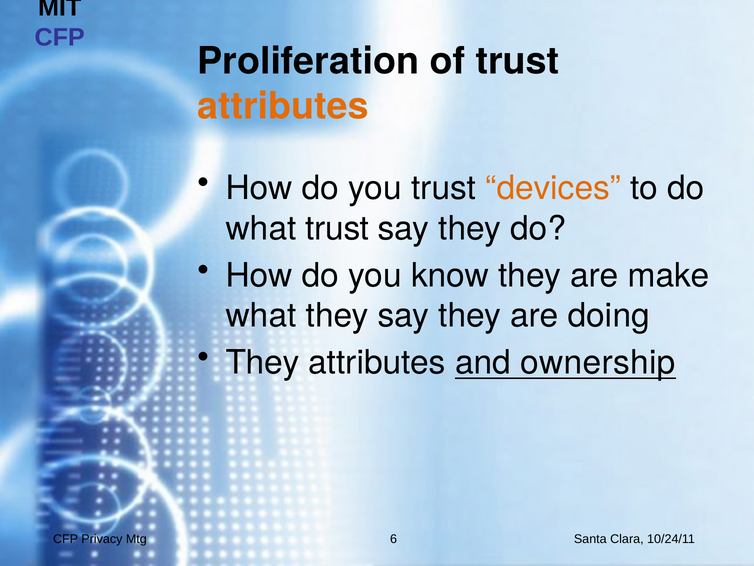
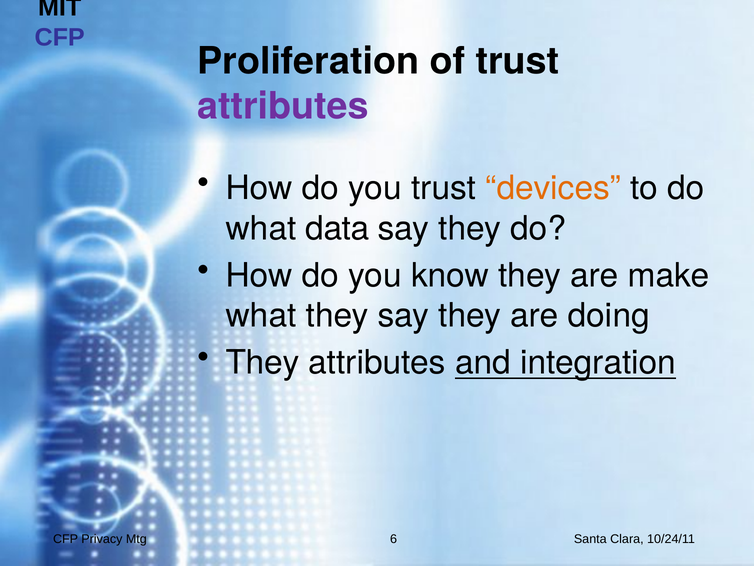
attributes at (283, 106) colour: orange -> purple
what trust: trust -> data
ownership: ownership -> integration
